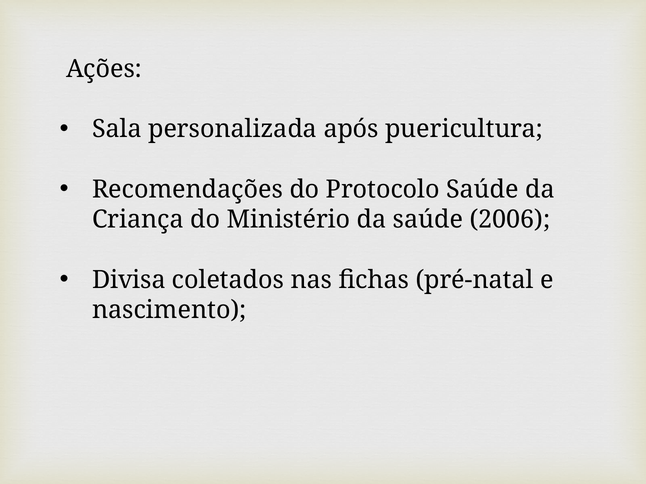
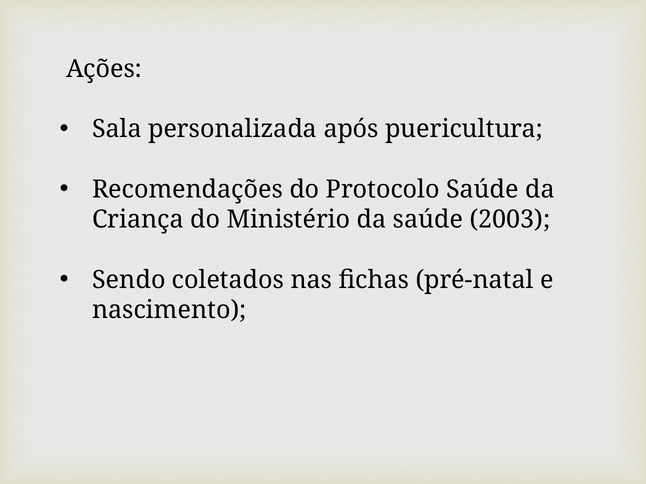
2006: 2006 -> 2003
Divisa: Divisa -> Sendo
